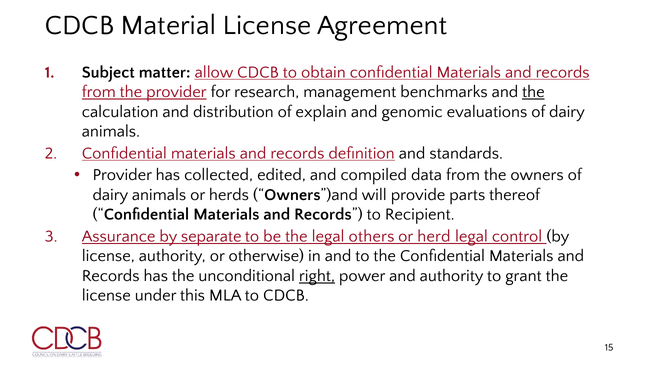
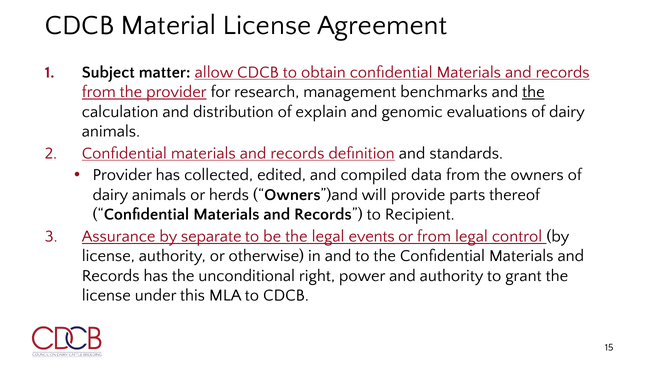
others: others -> events
or herd: herd -> from
right underline: present -> none
